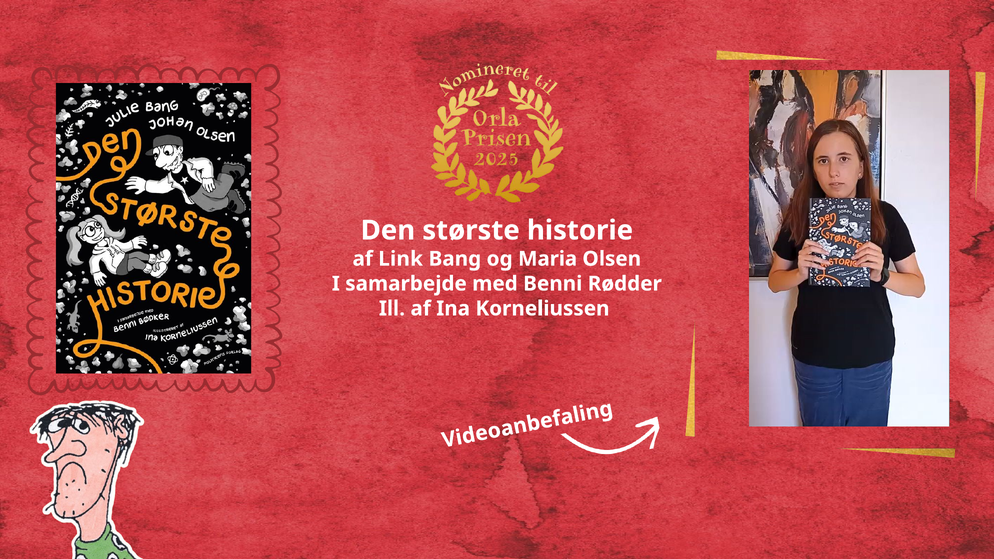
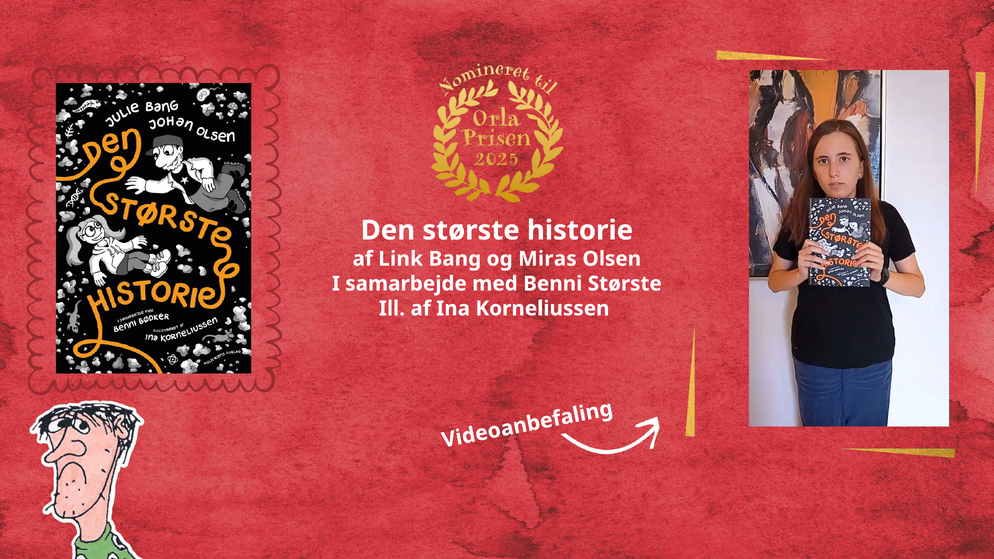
Maria: Maria -> Miras
Benni Rødder: Rødder -> Største
